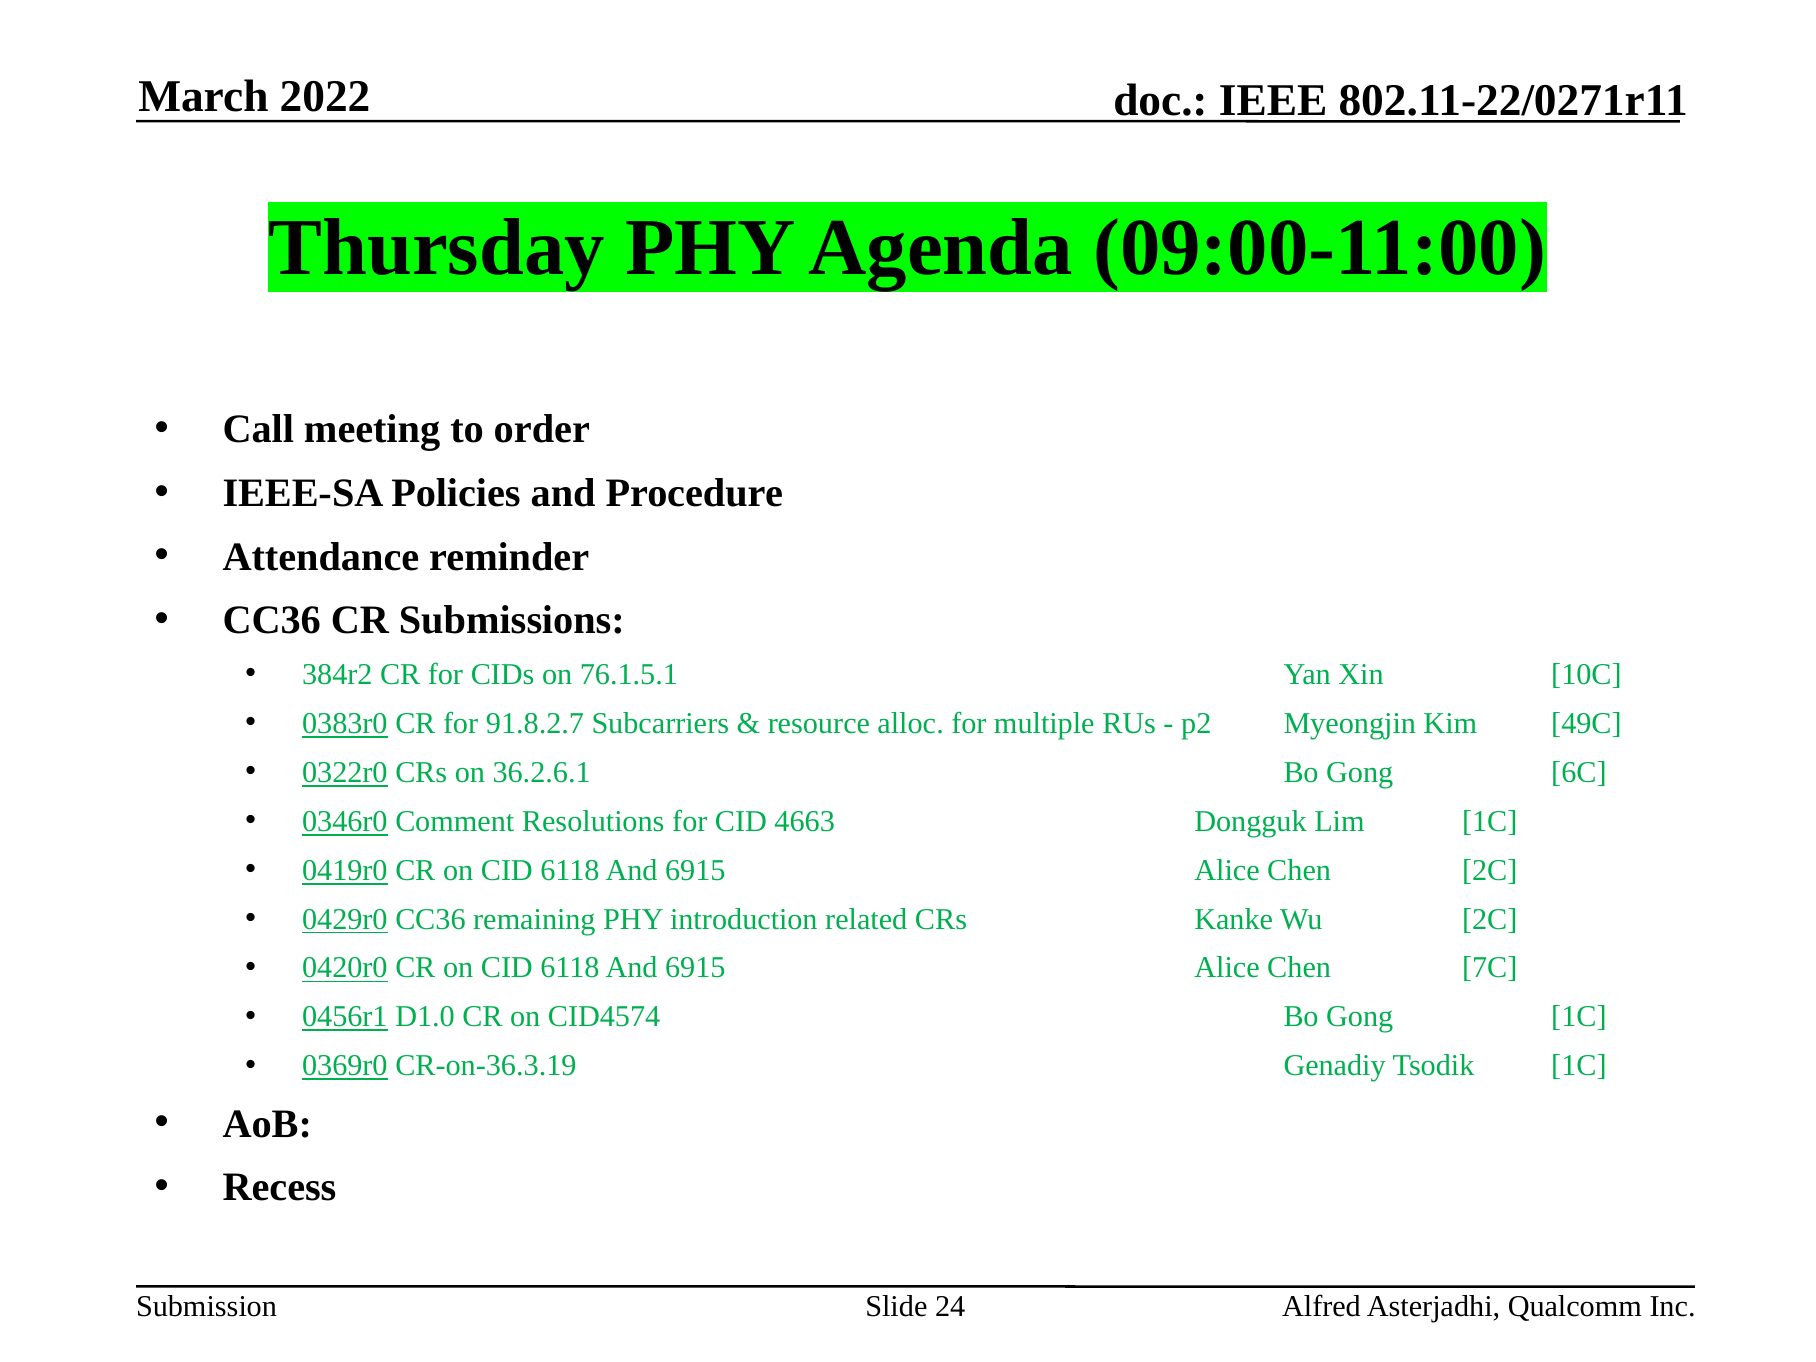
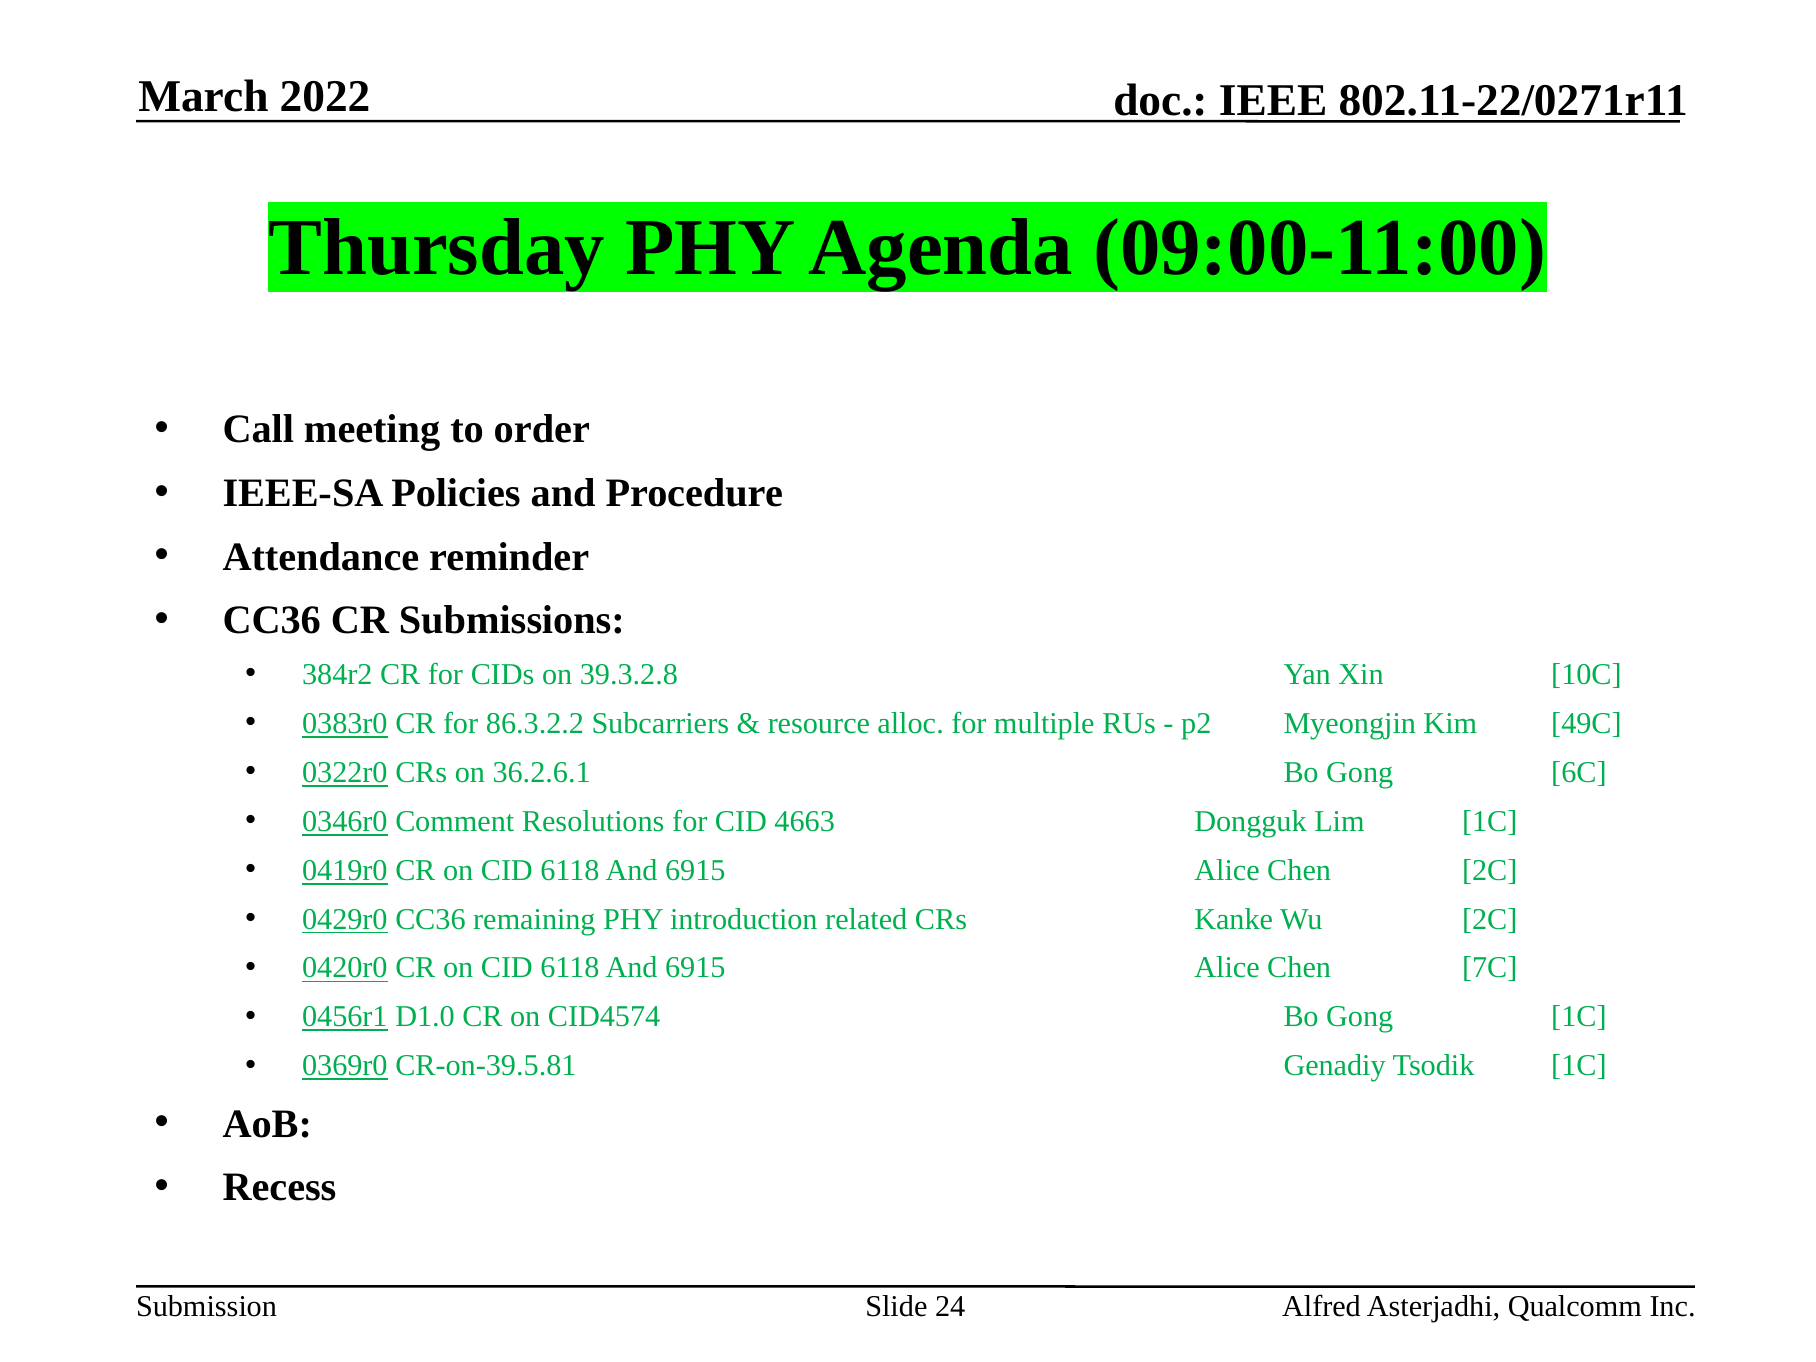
76.1.5.1: 76.1.5.1 -> 39.3.2.8
91.8.2.7: 91.8.2.7 -> 86.3.2.2
CR-on-36.3.19: CR-on-36.3.19 -> CR-on-39.5.81
